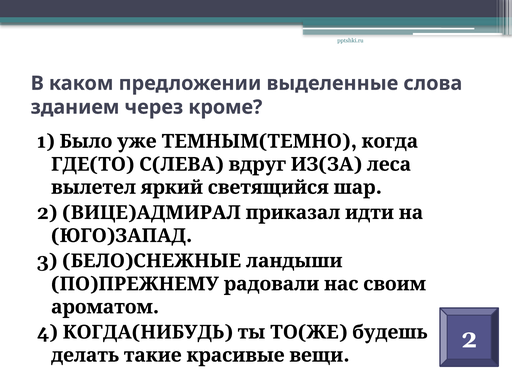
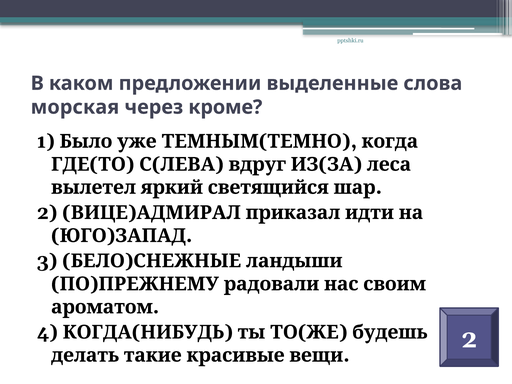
зданием: зданием -> морская
